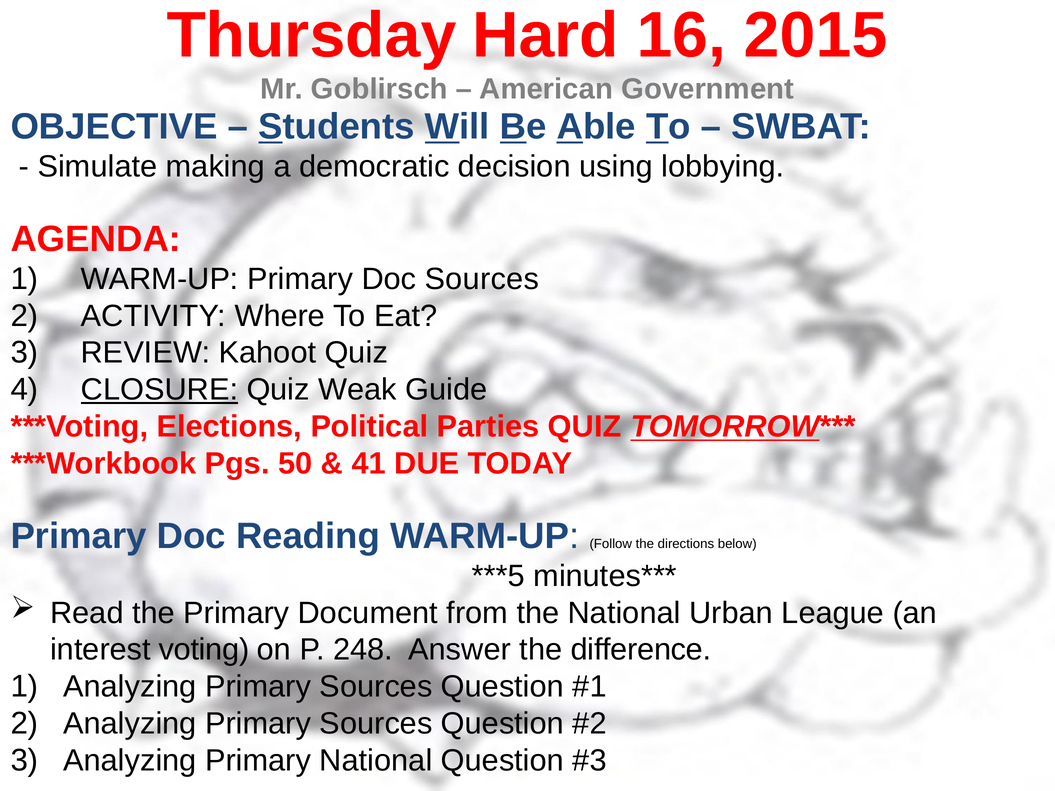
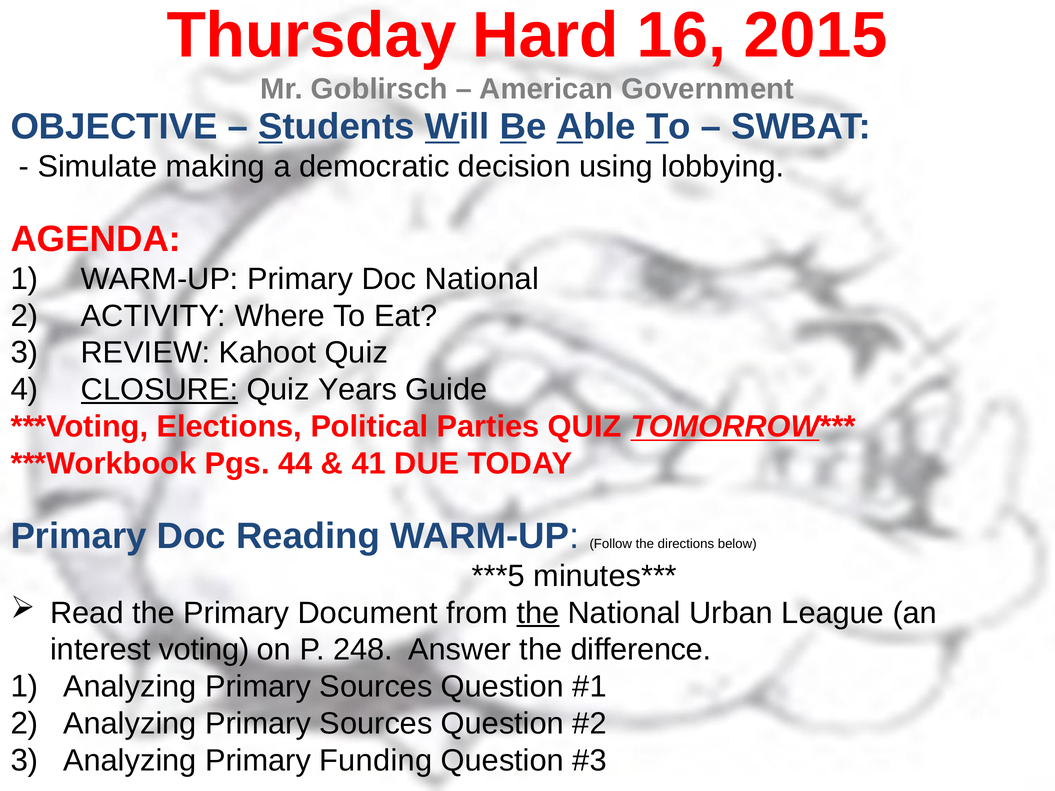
Doc Sources: Sources -> National
Weak: Weak -> Years
50: 50 -> 44
the at (538, 613) underline: none -> present
Primary National: National -> Funding
